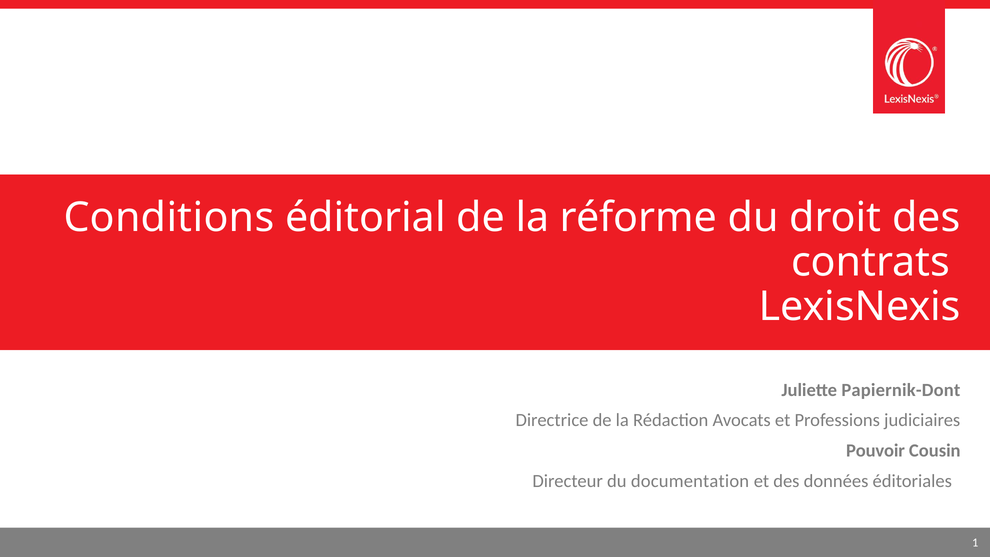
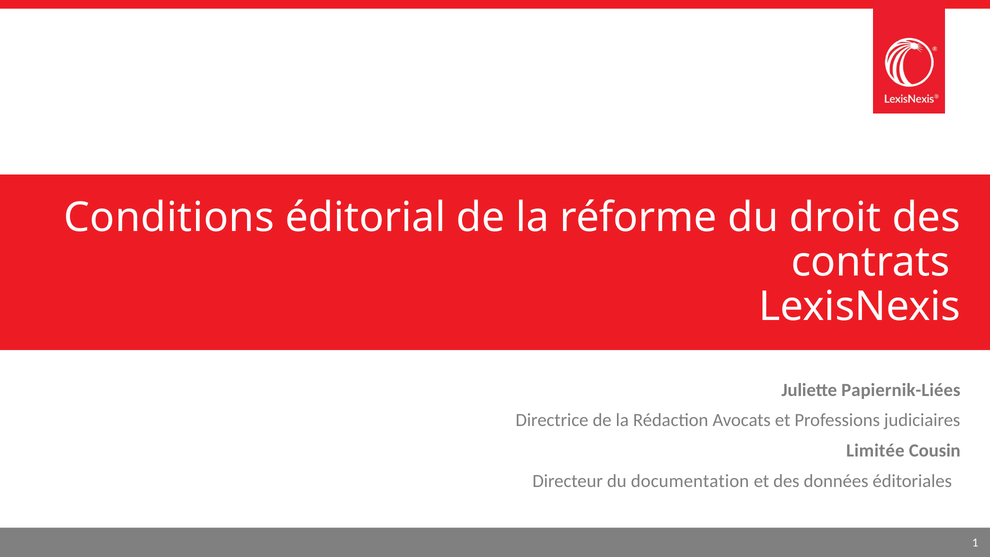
Papiernik-Dont: Papiernik-Dont -> Papiernik-Liées
Pouvoir: Pouvoir -> Limitée
